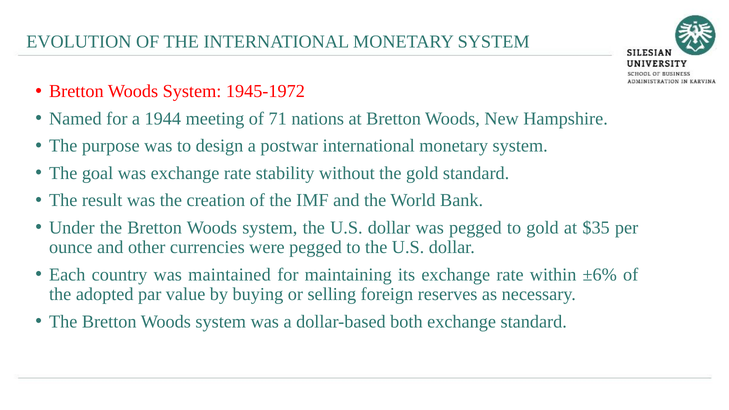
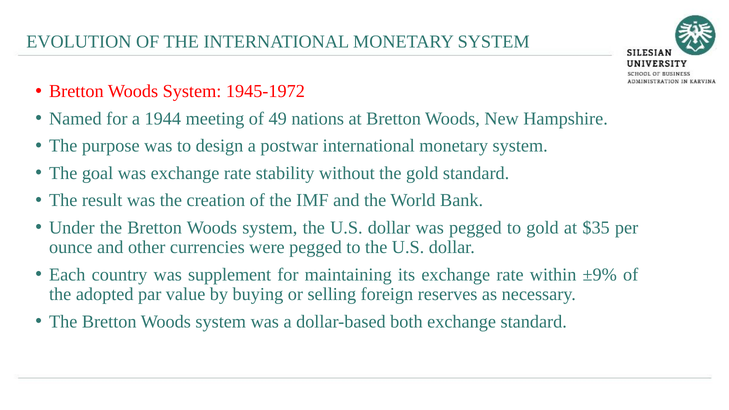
71: 71 -> 49
maintained: maintained -> supplement
±6%: ±6% -> ±9%
